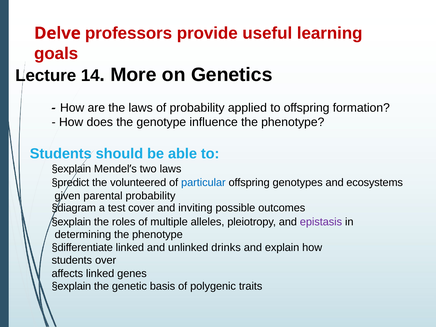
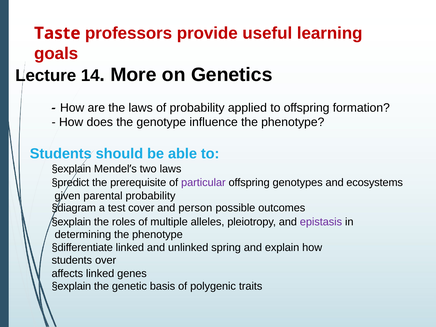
Delve: Delve -> Taste
volunteered: volunteered -> prerequisite
particular colour: blue -> purple
inviting: inviting -> person
drinks: drinks -> spring
